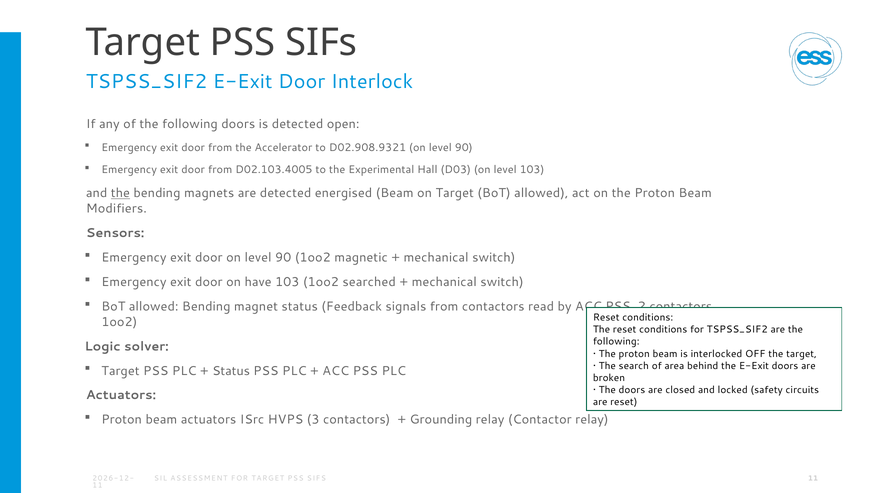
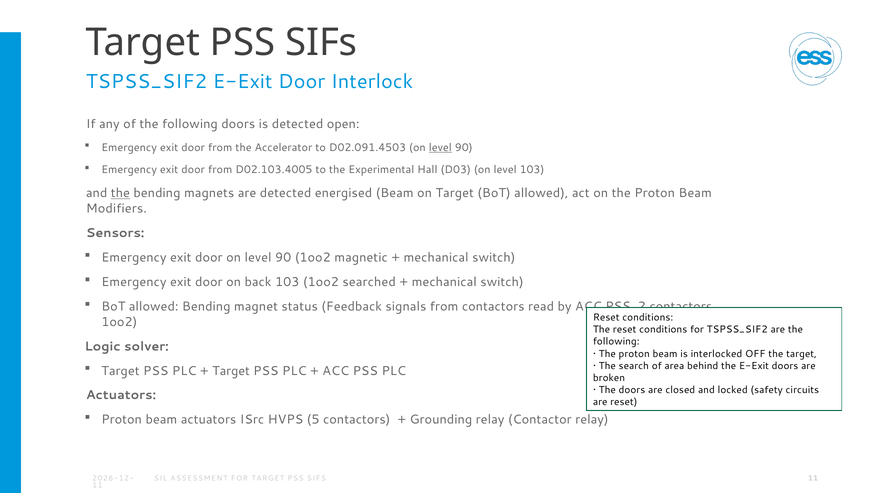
D02.908.9321: D02.908.9321 -> D02.091.4503
level at (440, 147) underline: none -> present
have: have -> back
Status at (231, 371): Status -> Target
3: 3 -> 5
